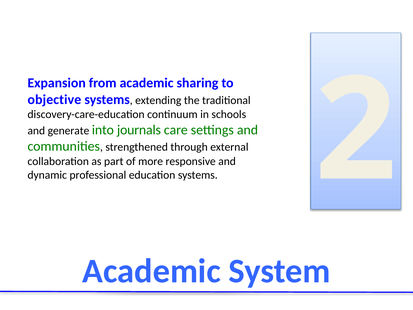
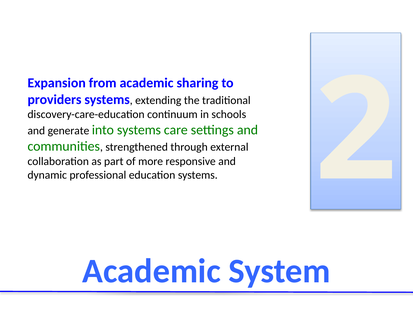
objective: objective -> providers
into journals: journals -> systems
